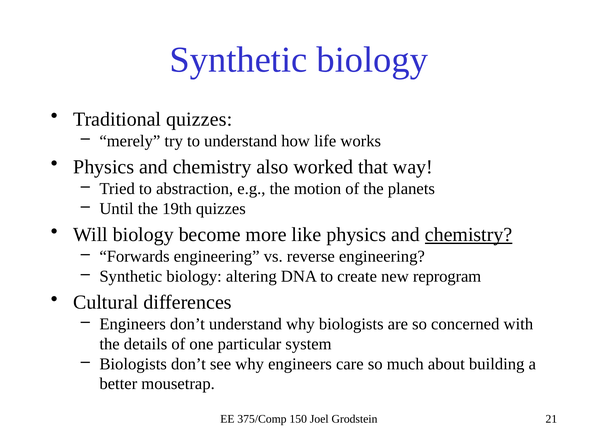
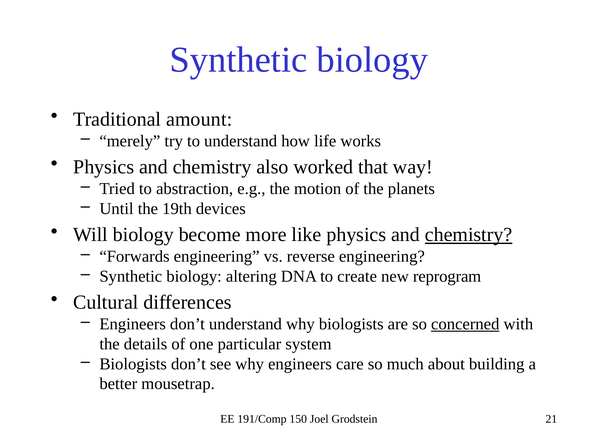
Traditional quizzes: quizzes -> amount
19th quizzes: quizzes -> devices
concerned underline: none -> present
375/Comp: 375/Comp -> 191/Comp
